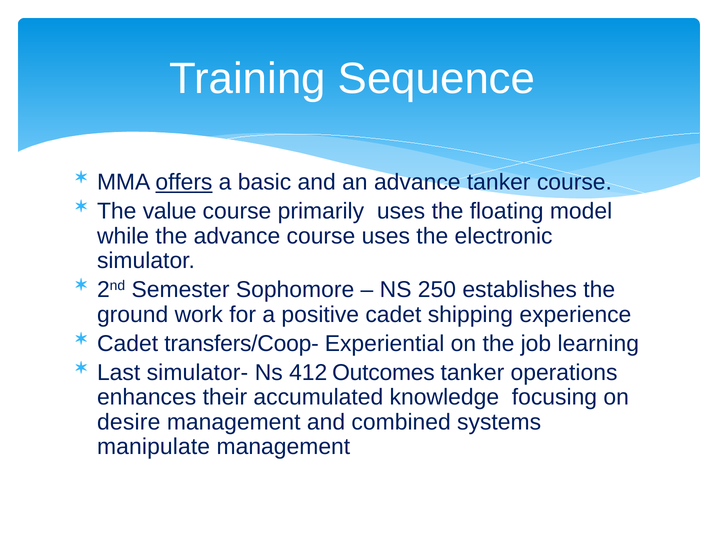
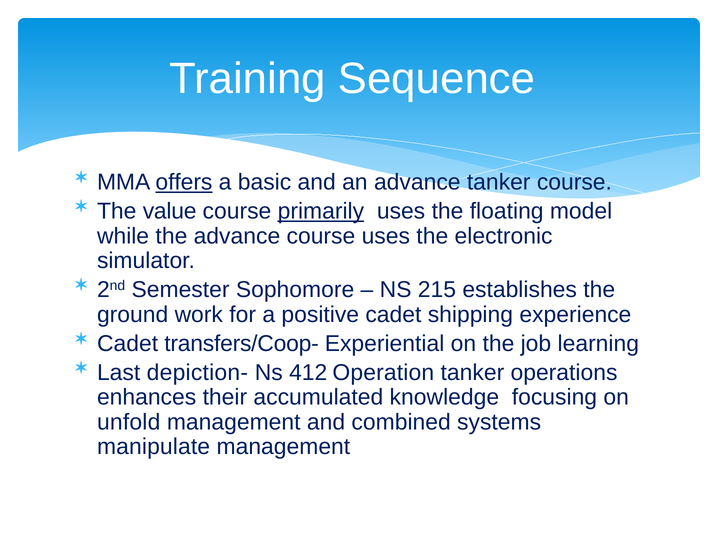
primarily underline: none -> present
250: 250 -> 215
simulator-: simulator- -> depiction-
Outcomes: Outcomes -> Operation
desire: desire -> unfold
